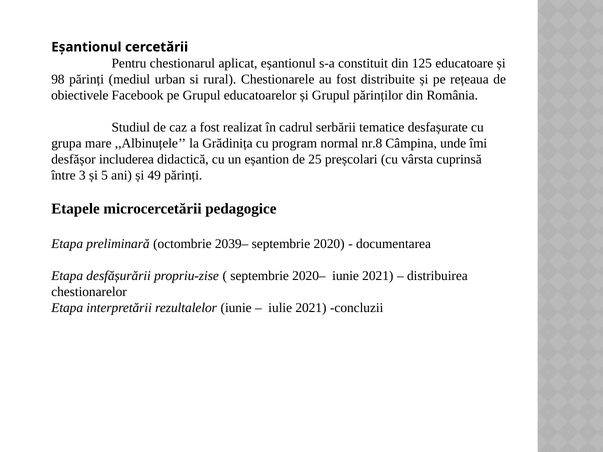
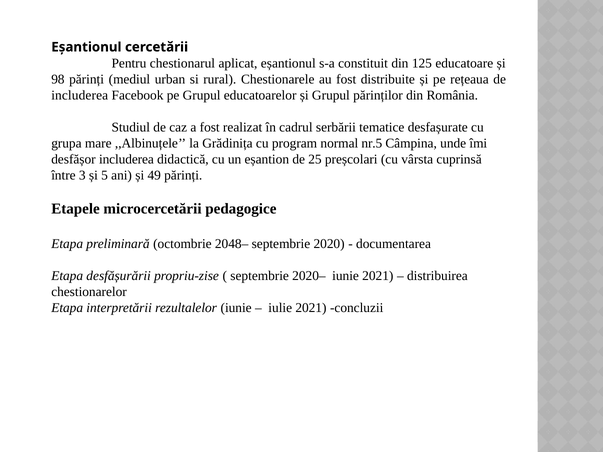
obiectivele at (80, 95): obiectivele -> includerea
nr.8: nr.8 -> nr.5
2039–: 2039– -> 2048–
